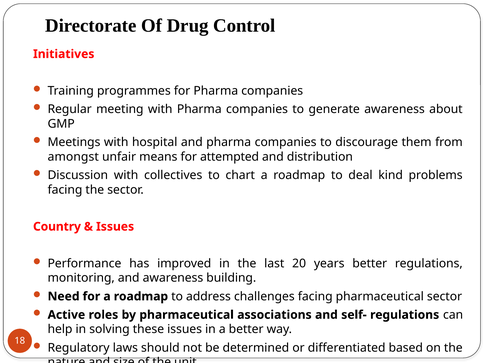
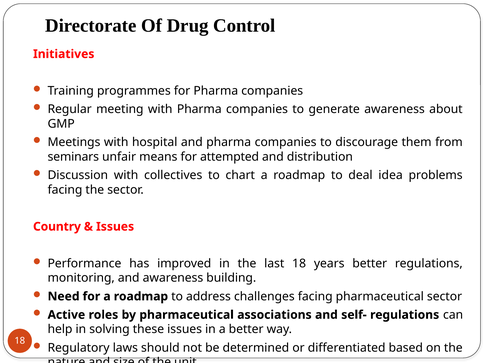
amongst: amongst -> seminars
kind: kind -> idea
last 20: 20 -> 18
